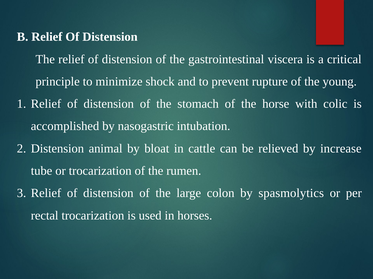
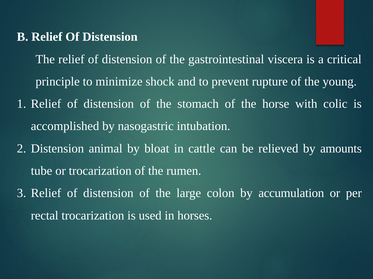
increase: increase -> amounts
spasmolytics: spasmolytics -> accumulation
